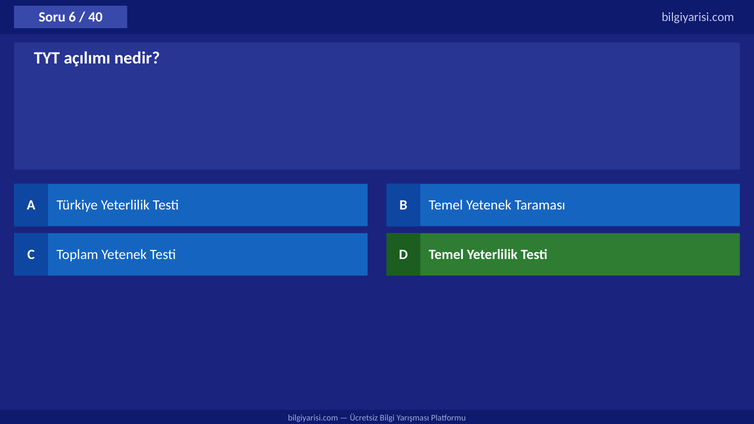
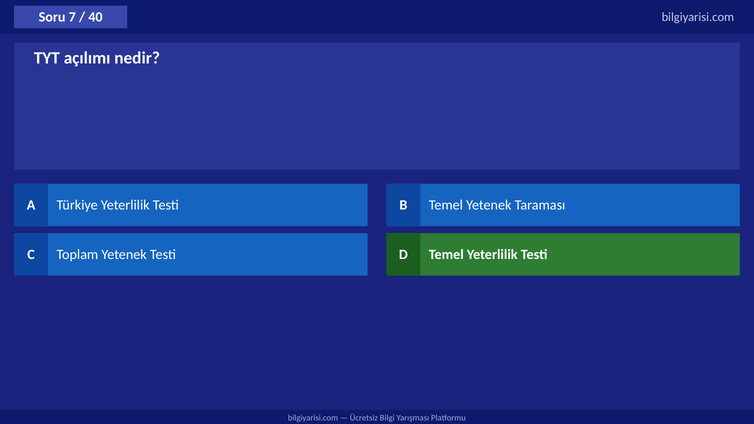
6: 6 -> 7
